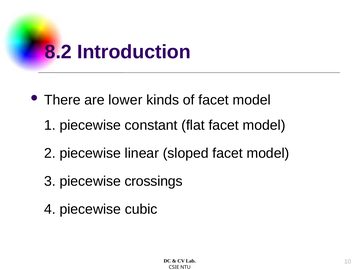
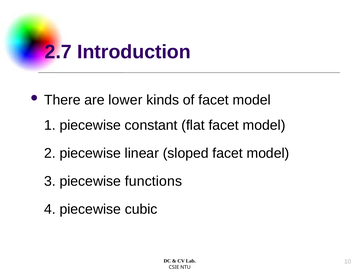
8.2: 8.2 -> 2.7
crossings: crossings -> functions
